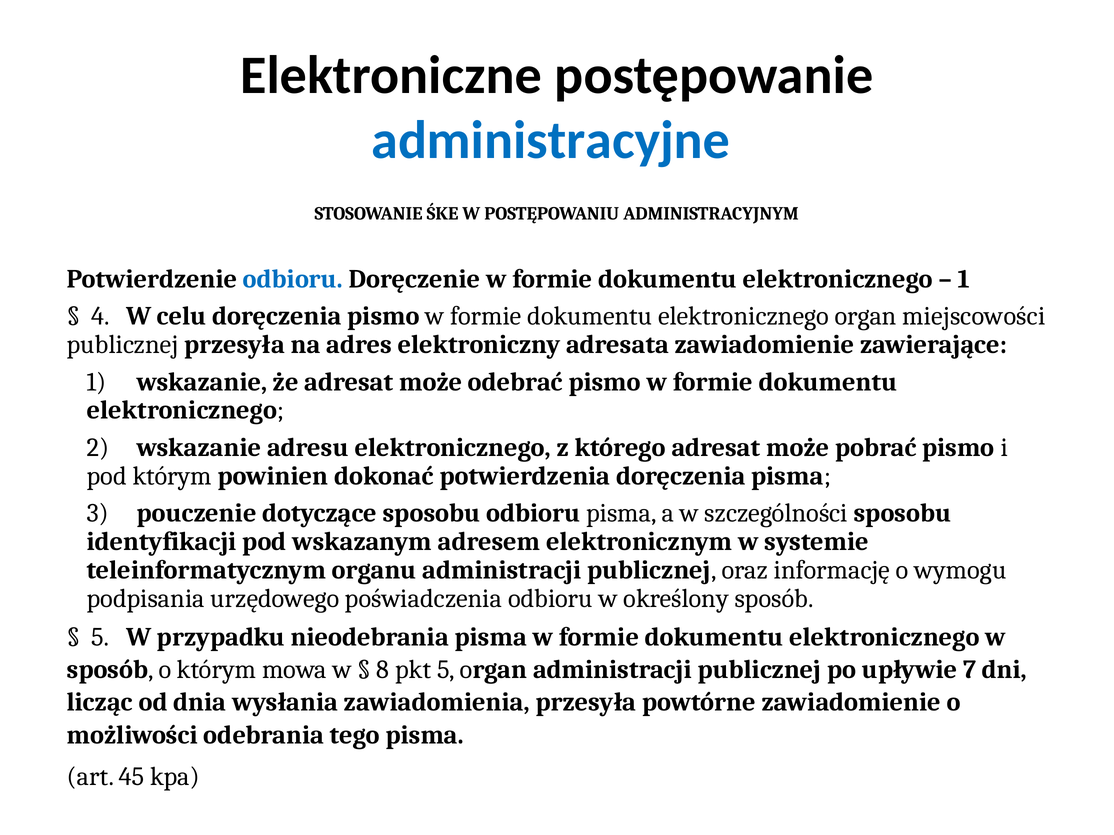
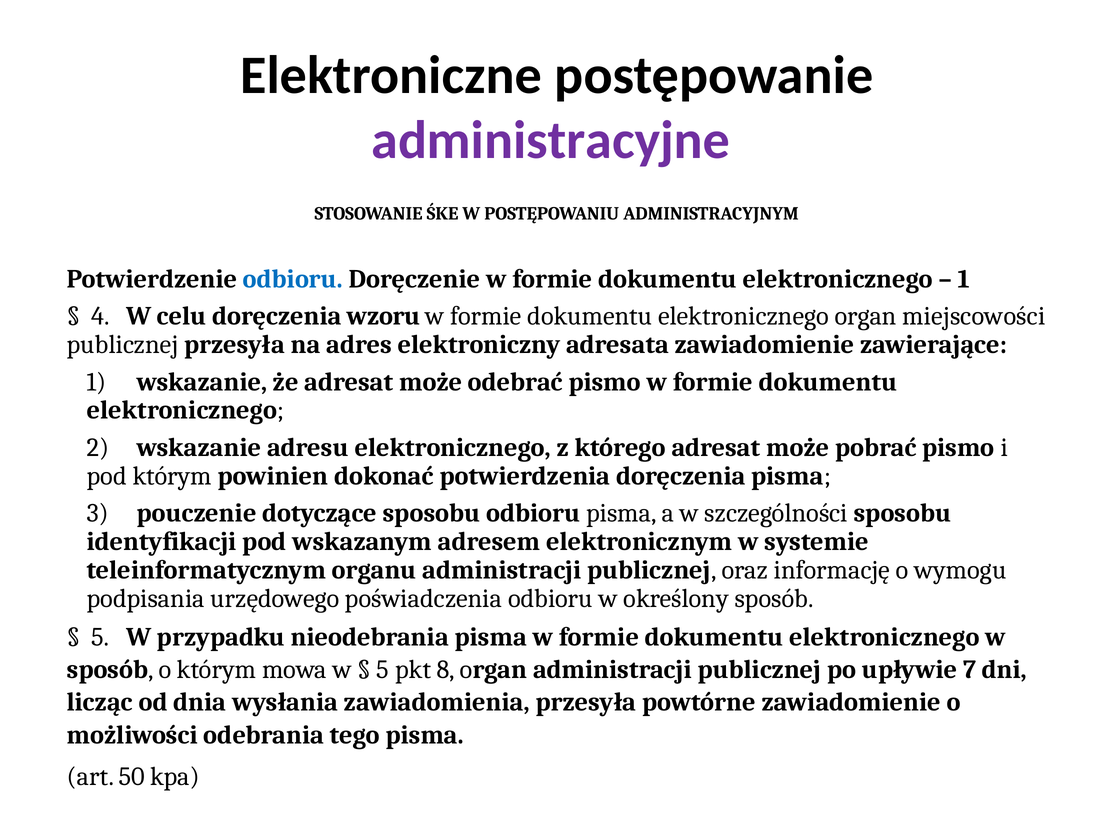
administracyjne colour: blue -> purple
doręczenia pismo: pismo -> wzoru
8 at (383, 670): 8 -> 5
pkt 5: 5 -> 8
45: 45 -> 50
